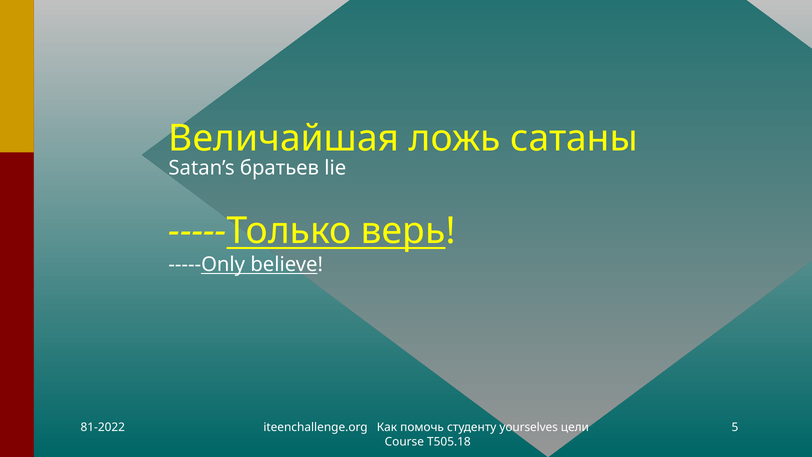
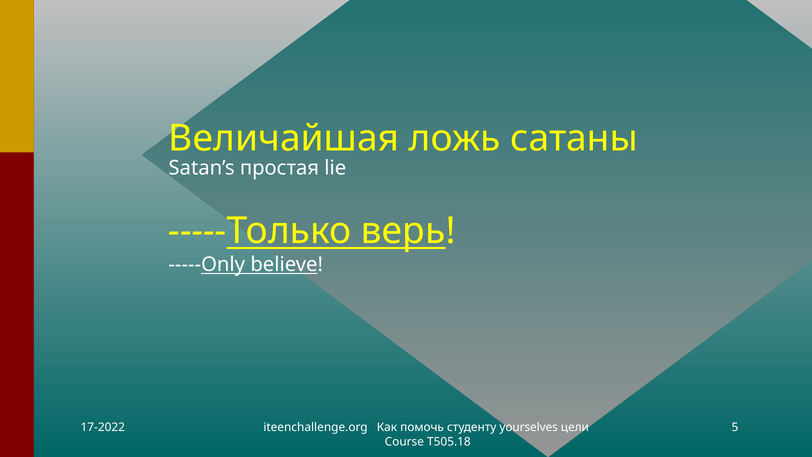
братьев: братьев -> простая
81-2022: 81-2022 -> 17-2022
